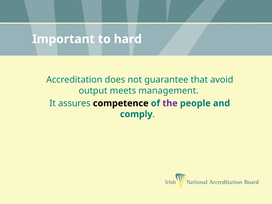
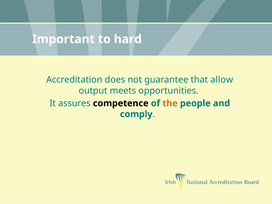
avoid: avoid -> allow
management: management -> opportunities
the colour: purple -> orange
